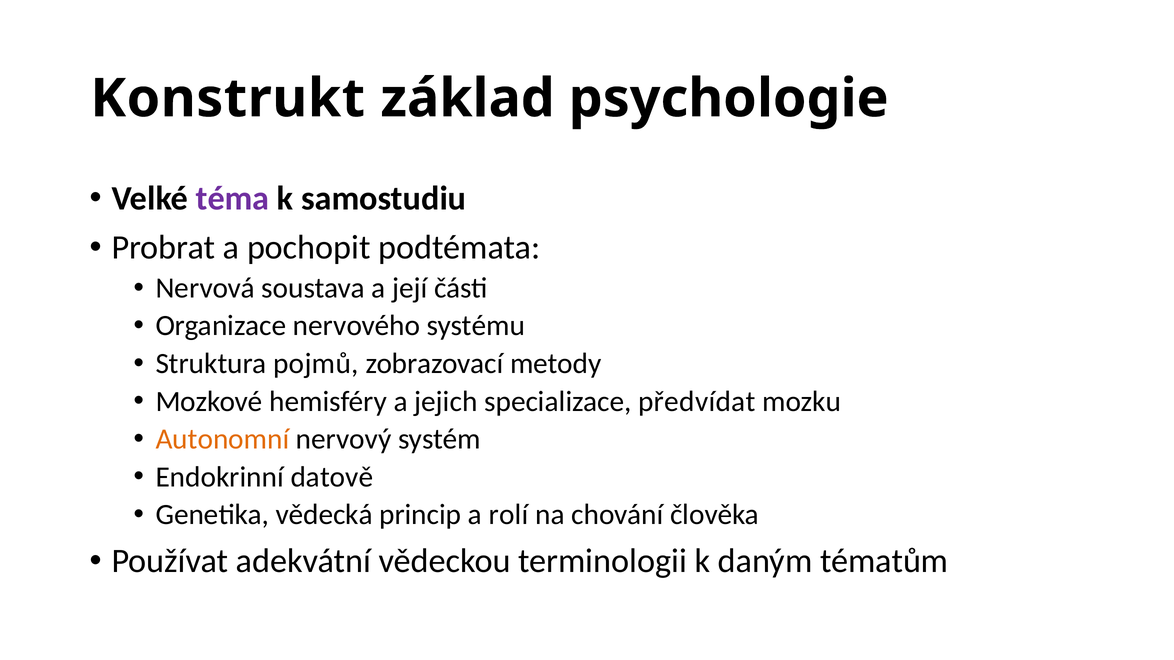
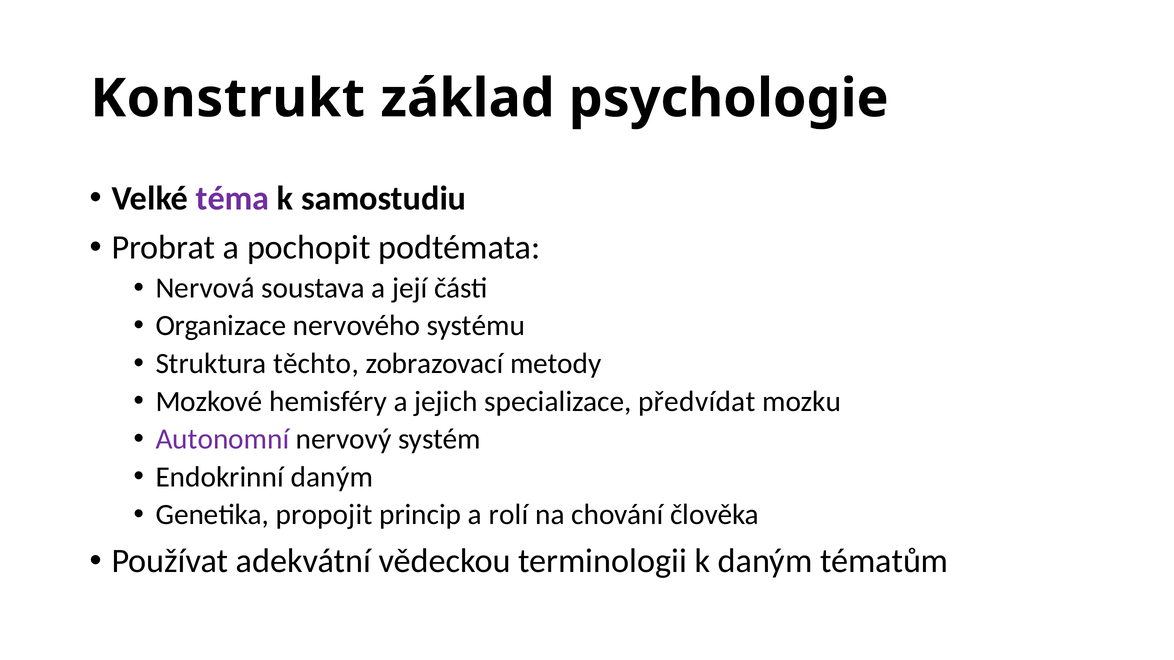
pojmů: pojmů -> těchto
Autonomní colour: orange -> purple
Endokrinní datově: datově -> daným
vědecká: vědecká -> propojit
